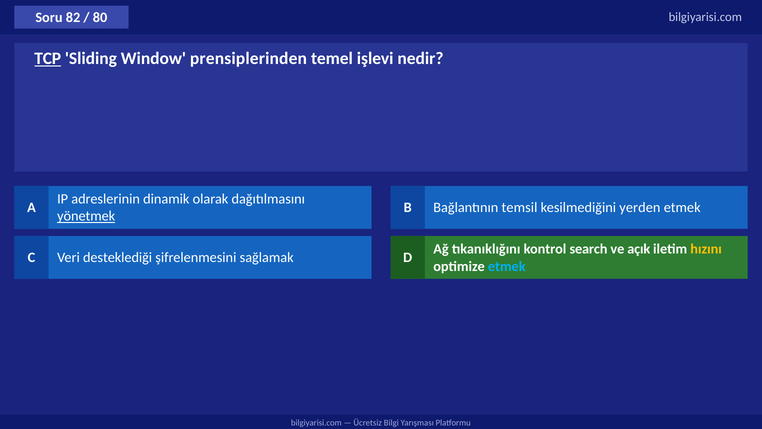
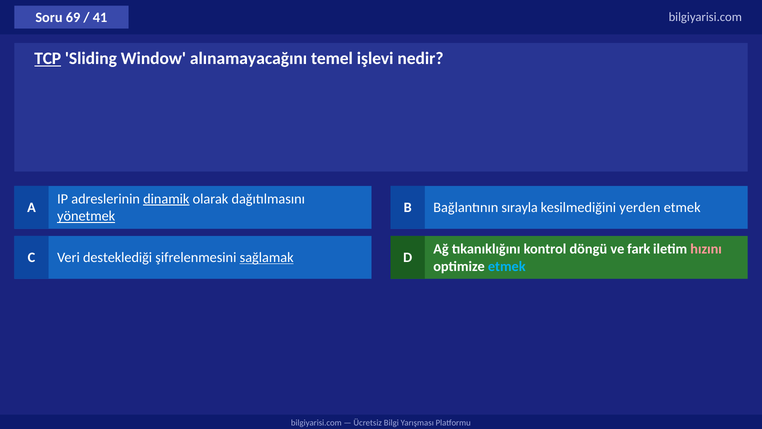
82: 82 -> 69
80: 80 -> 41
prensiplerinden: prensiplerinden -> alınamayacağını
dinamik underline: none -> present
temsil: temsil -> sırayla
search: search -> döngü
açık: açık -> fark
hızını colour: yellow -> pink
sağlamak underline: none -> present
